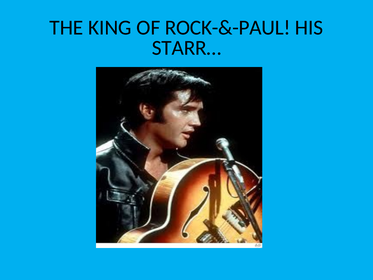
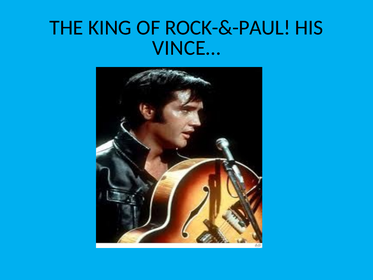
STARR…: STARR… -> VINCE…
